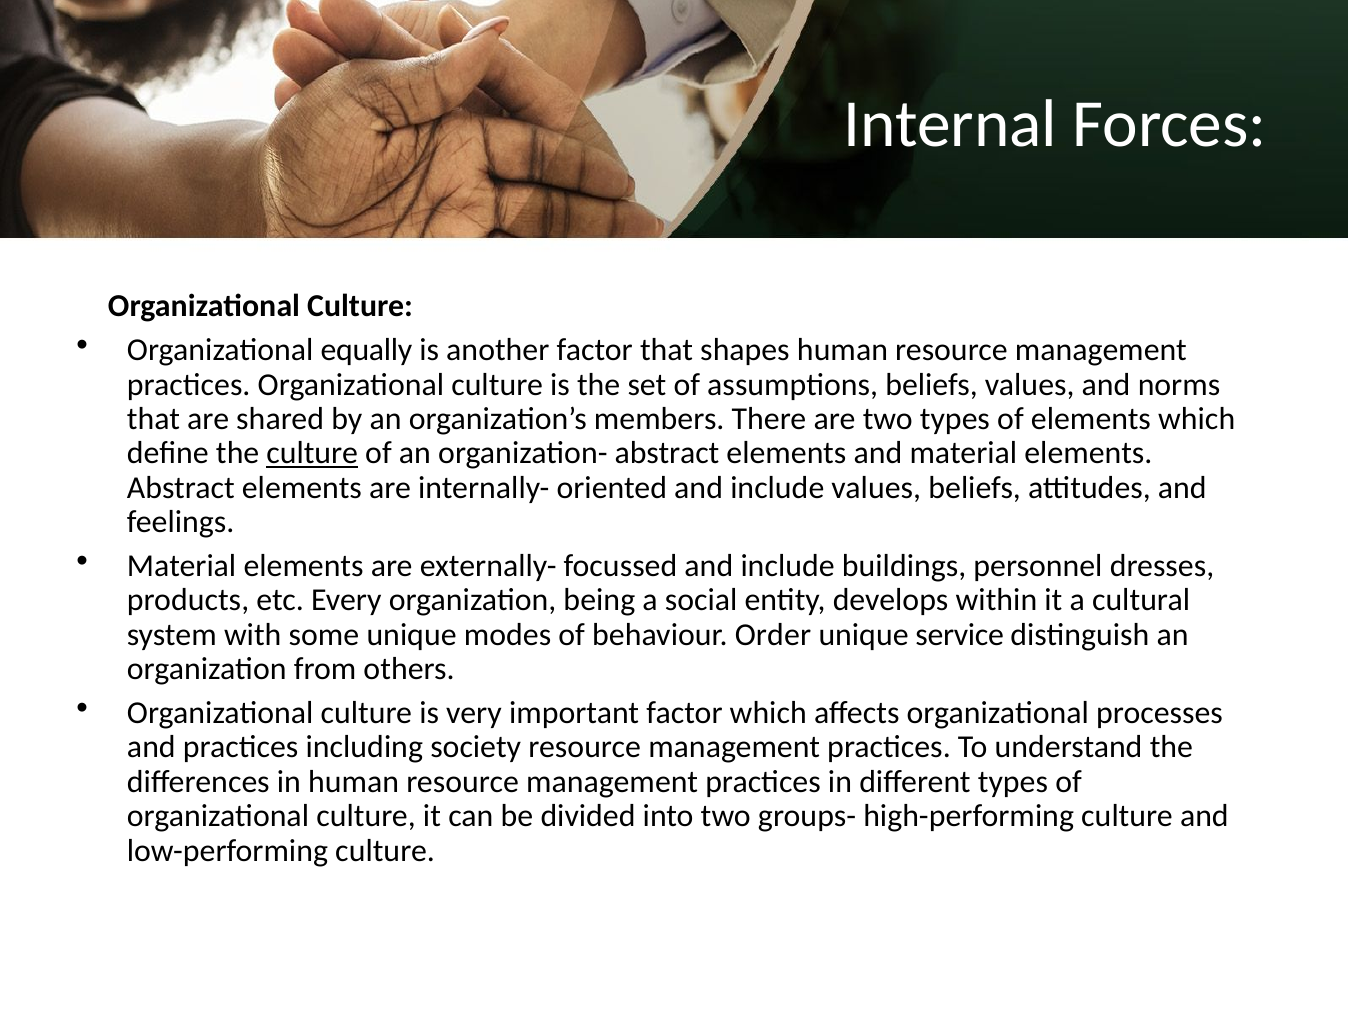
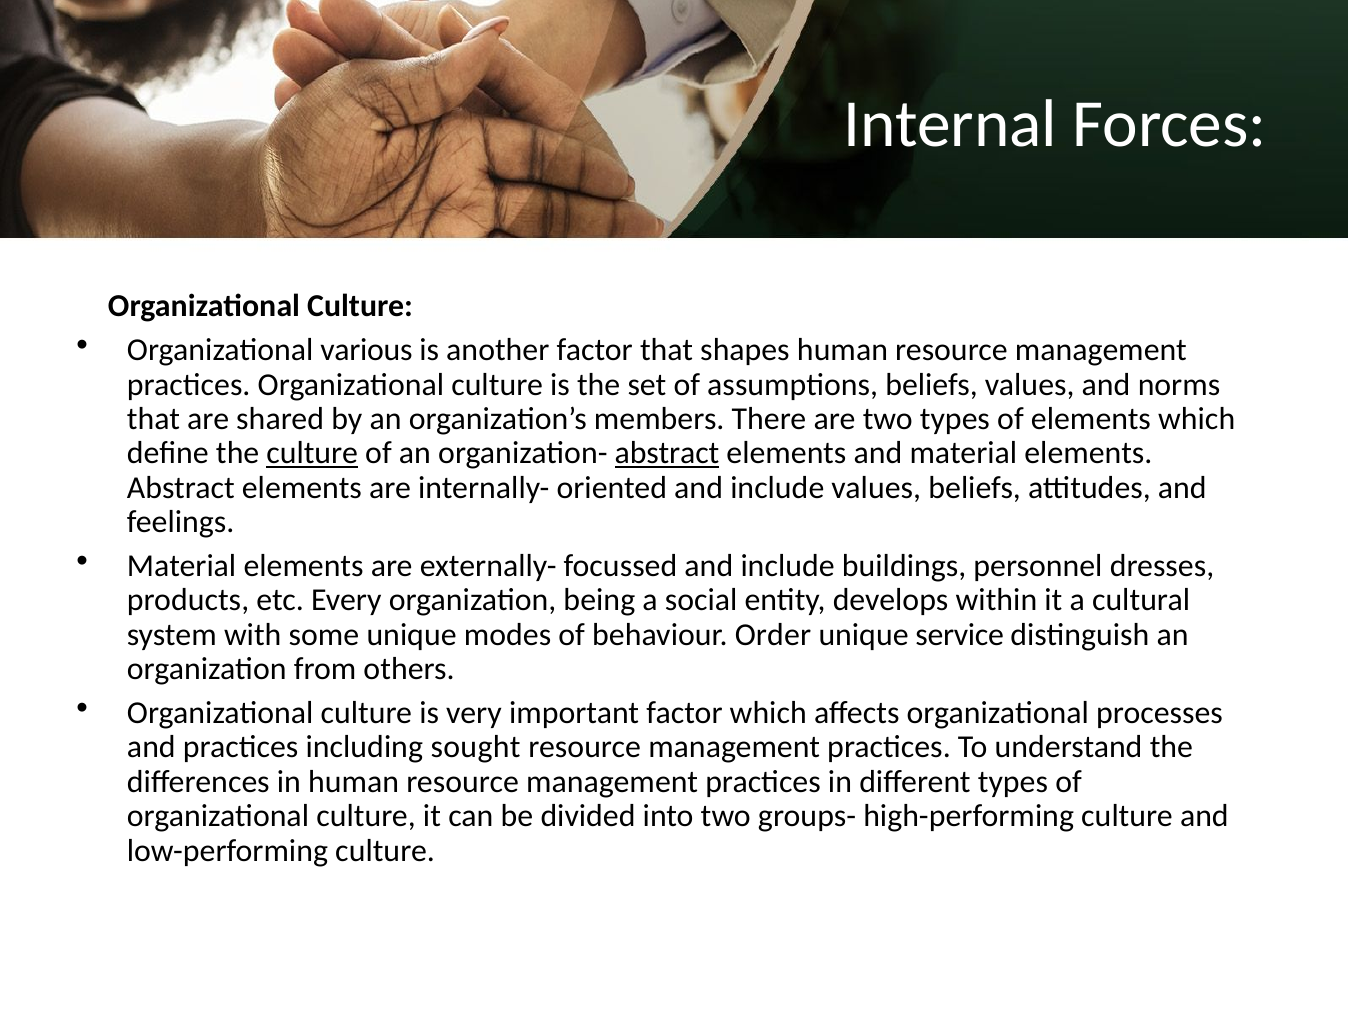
equally: equally -> various
abstract at (667, 453) underline: none -> present
society: society -> sought
